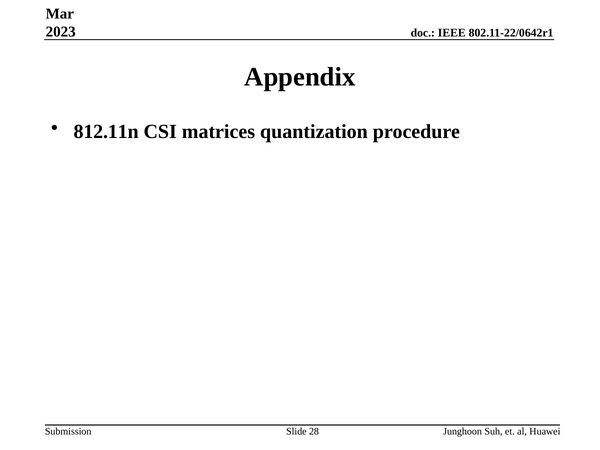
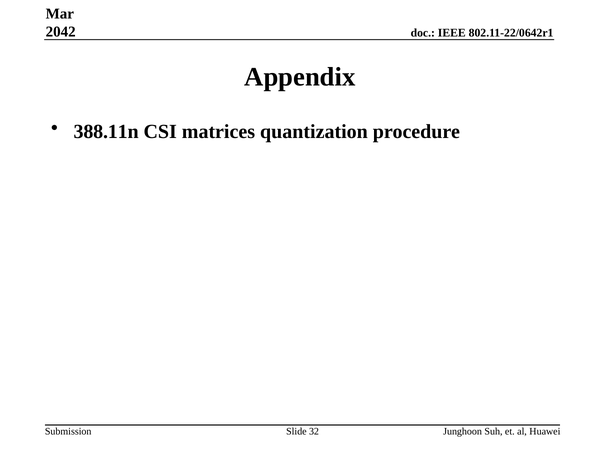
2023: 2023 -> 2042
812.11n: 812.11n -> 388.11n
28: 28 -> 32
